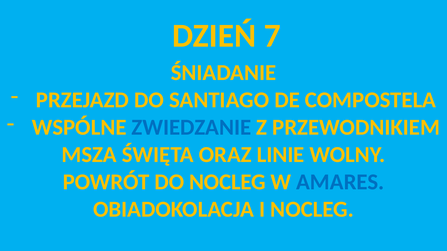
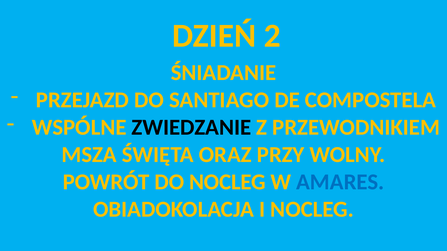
7: 7 -> 2
ZWIEDZANIE colour: blue -> black
LINIE: LINIE -> PRZY
